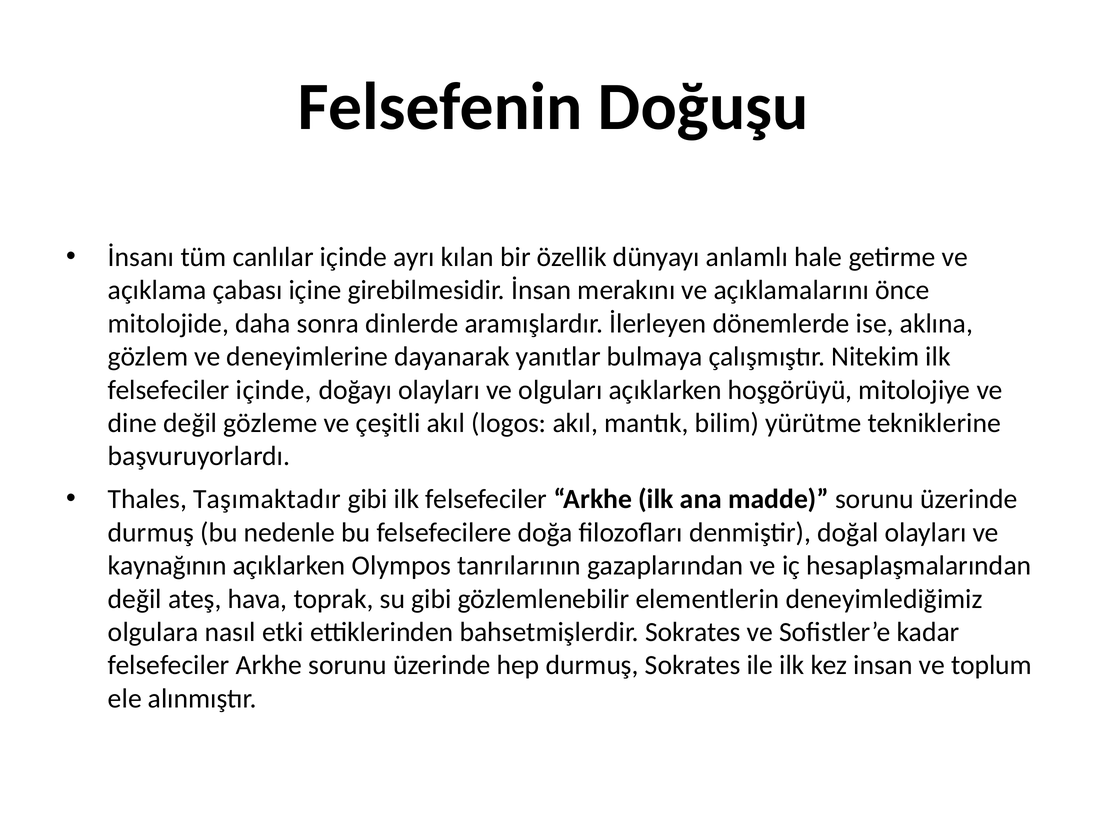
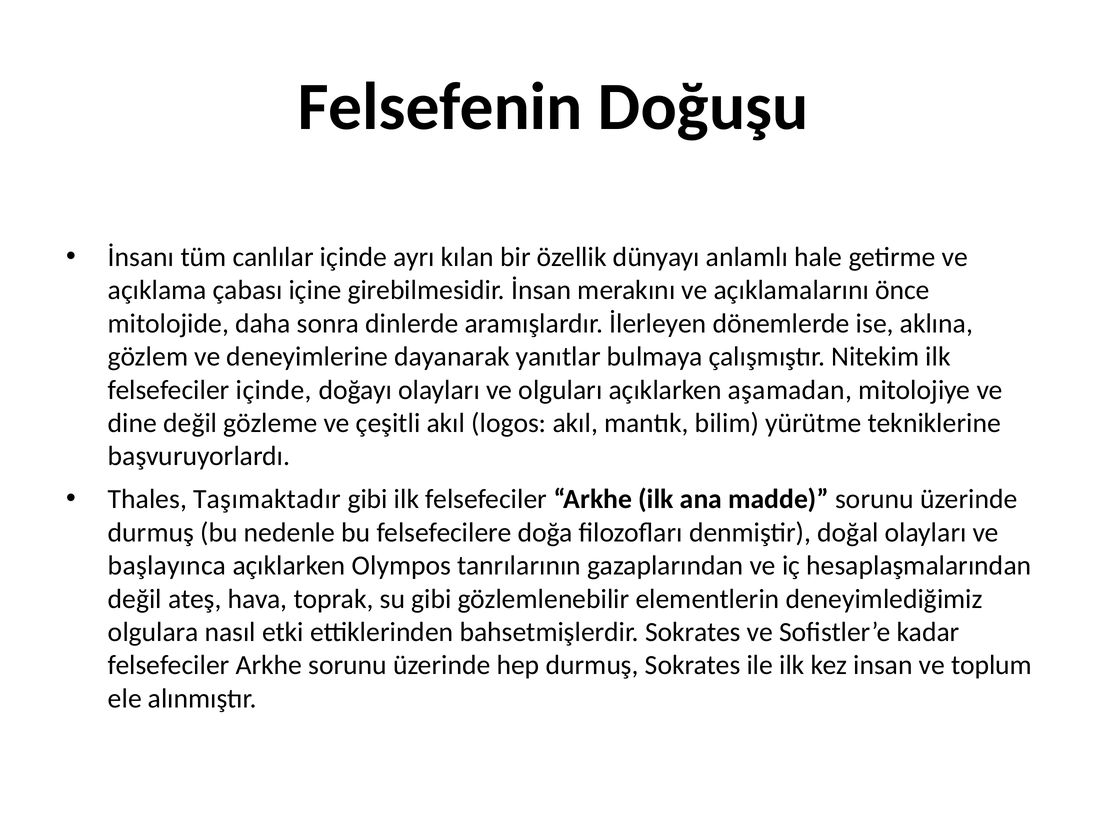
hoşgörüyü: hoşgörüyü -> aşamadan
kaynağının: kaynağının -> başlayınca
